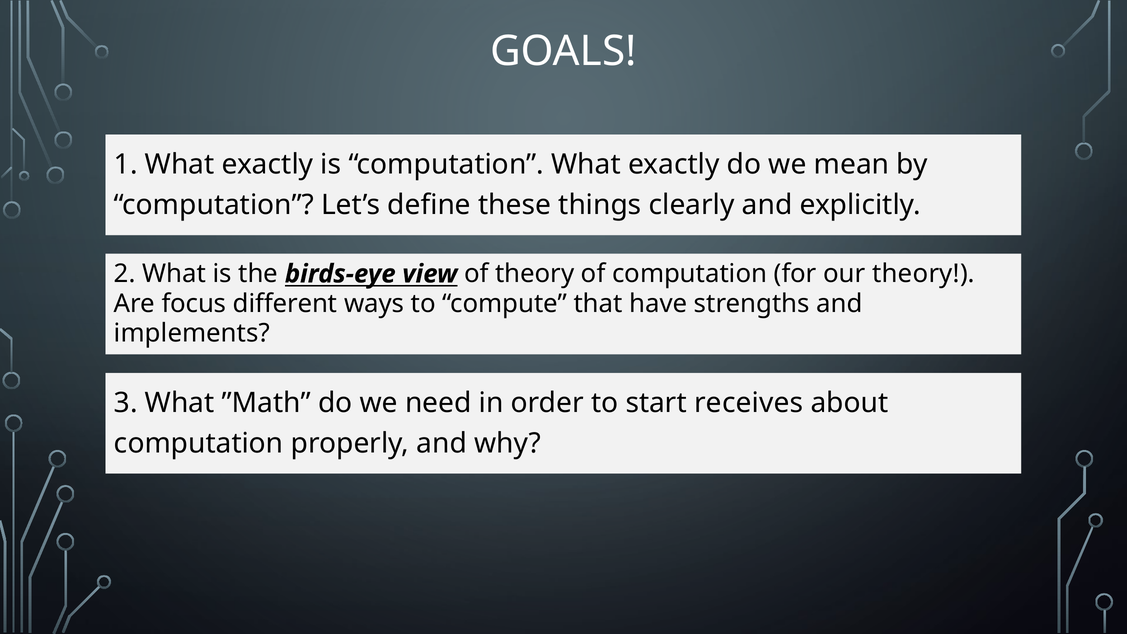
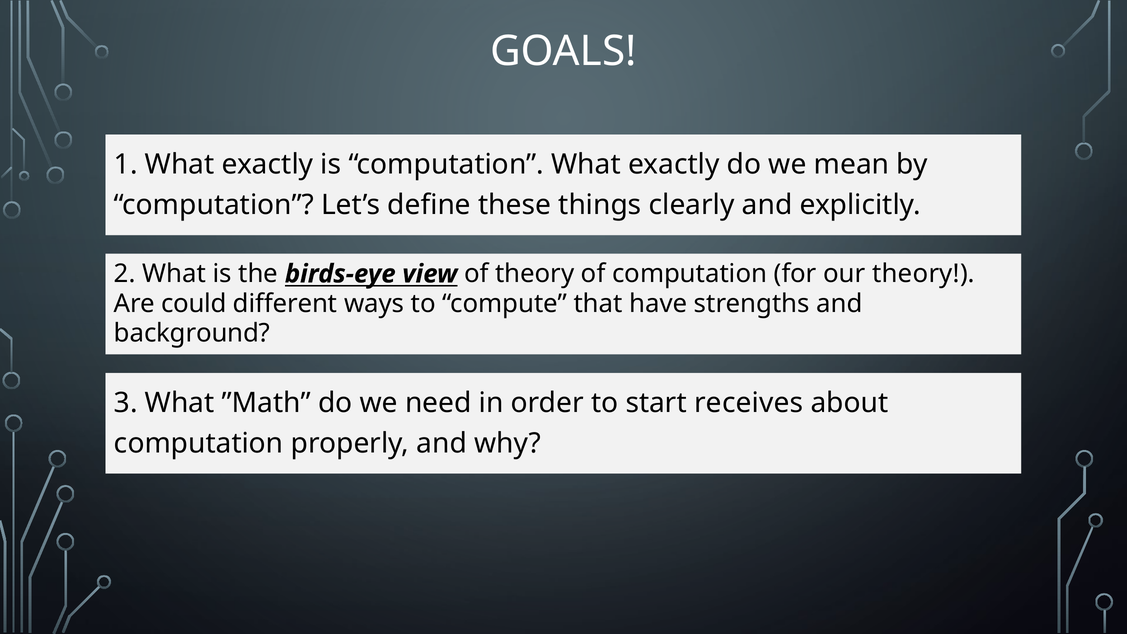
focus: focus -> could
implements: implements -> background
